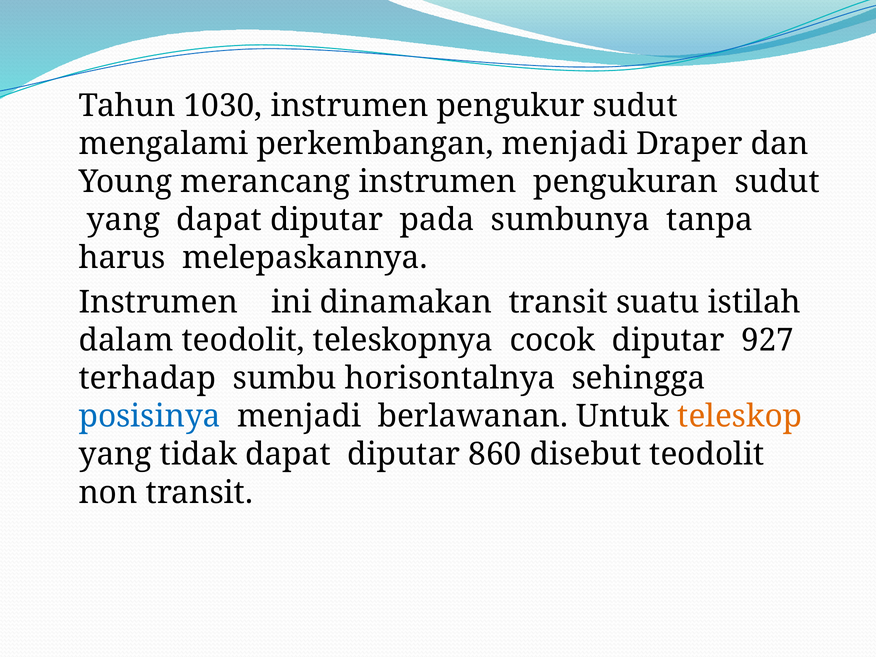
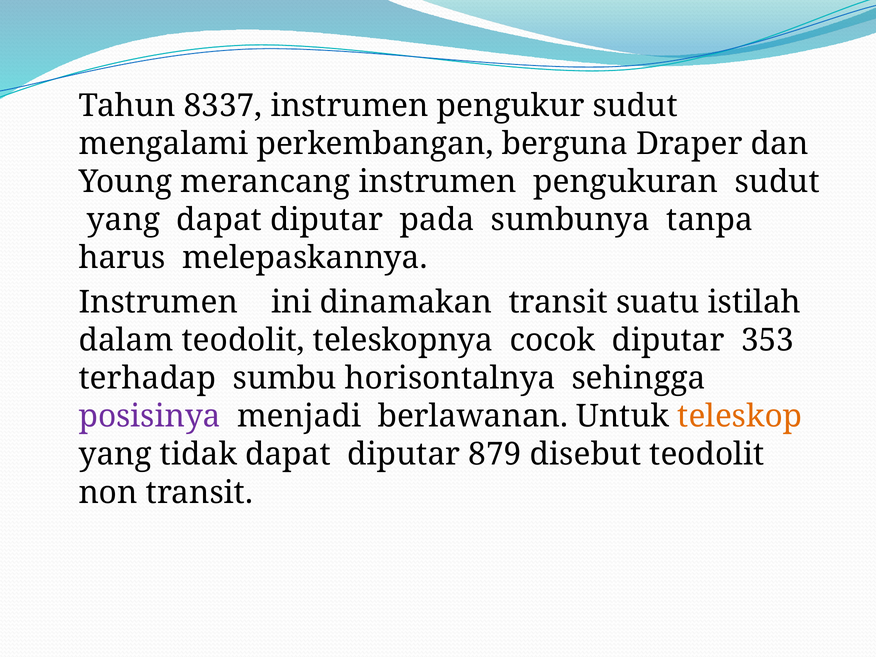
1030: 1030 -> 8337
perkembangan menjadi: menjadi -> berguna
927: 927 -> 353
posisinya colour: blue -> purple
860: 860 -> 879
